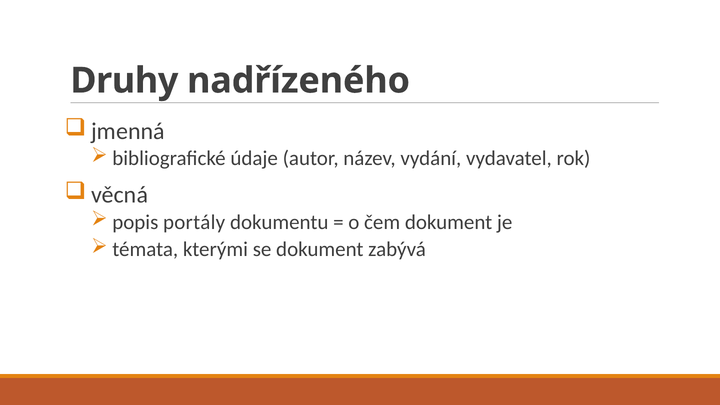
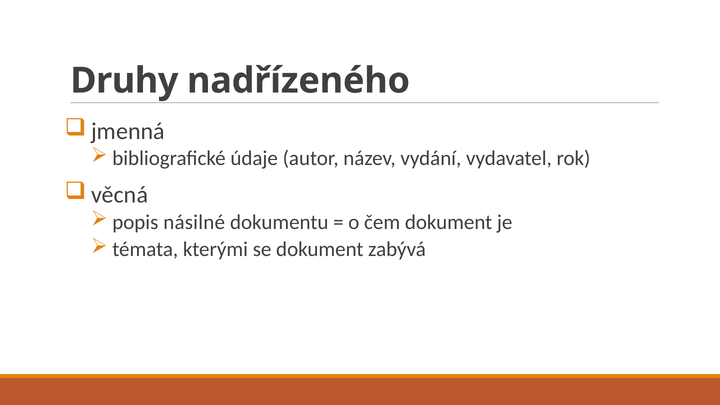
portály: portály -> násilné
